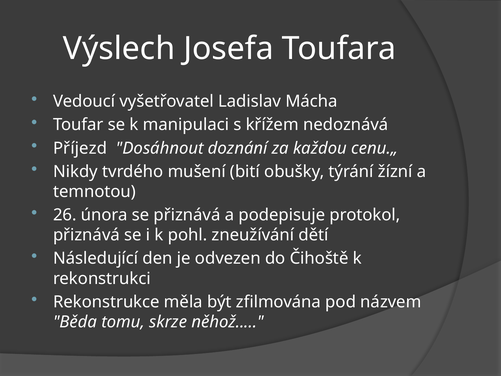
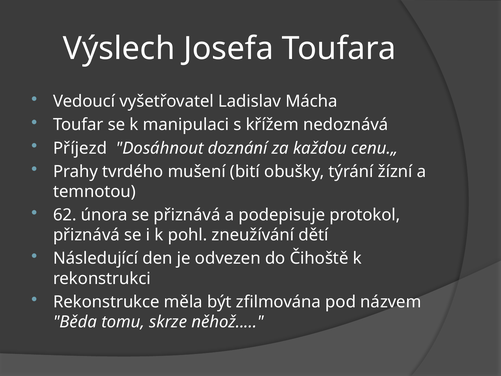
Nikdy: Nikdy -> Prahy
26: 26 -> 62
